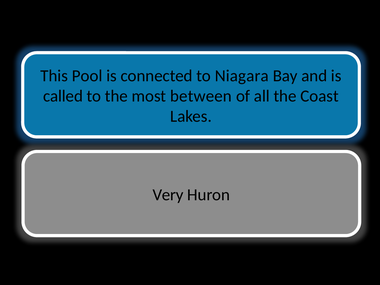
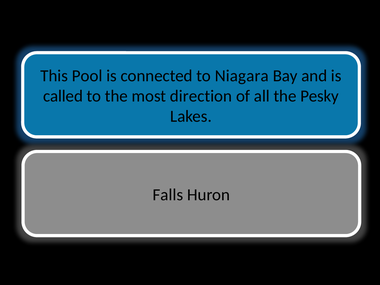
between: between -> direction
Coast: Coast -> Pesky
Very: Very -> Falls
